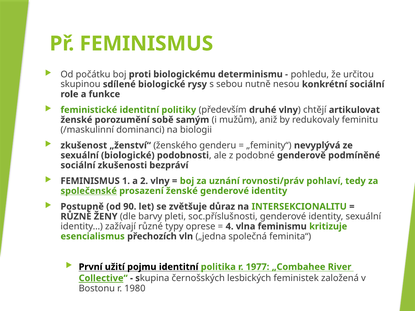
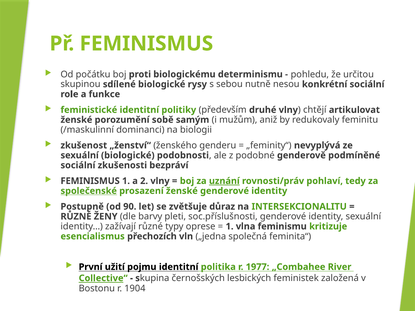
uznání underline: none -> present
4 at (230, 227): 4 -> 1
1980: 1980 -> 1904
